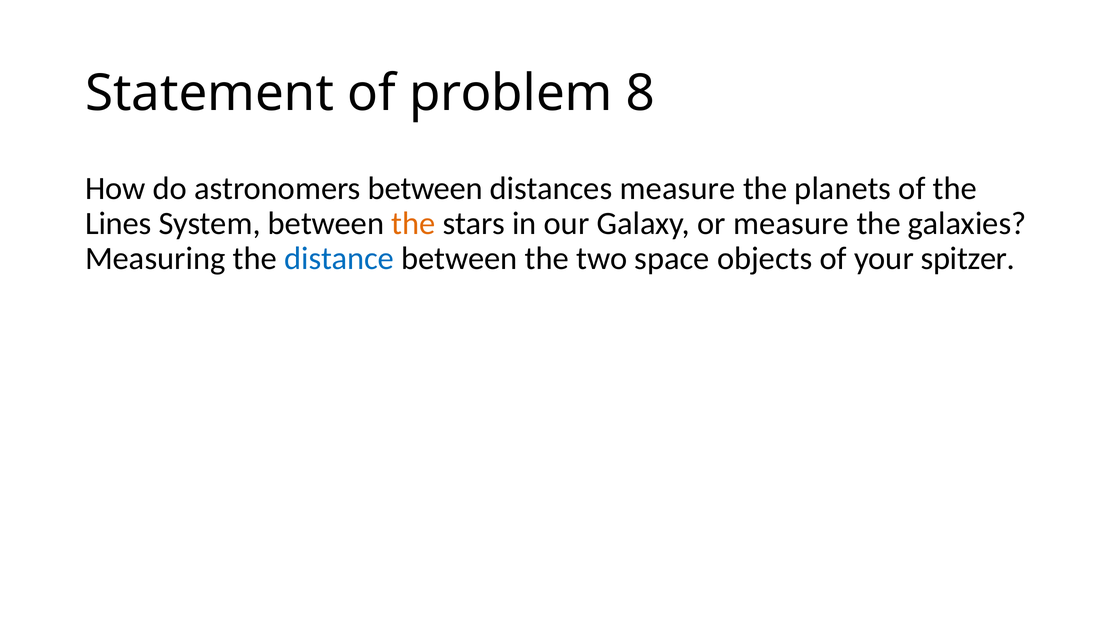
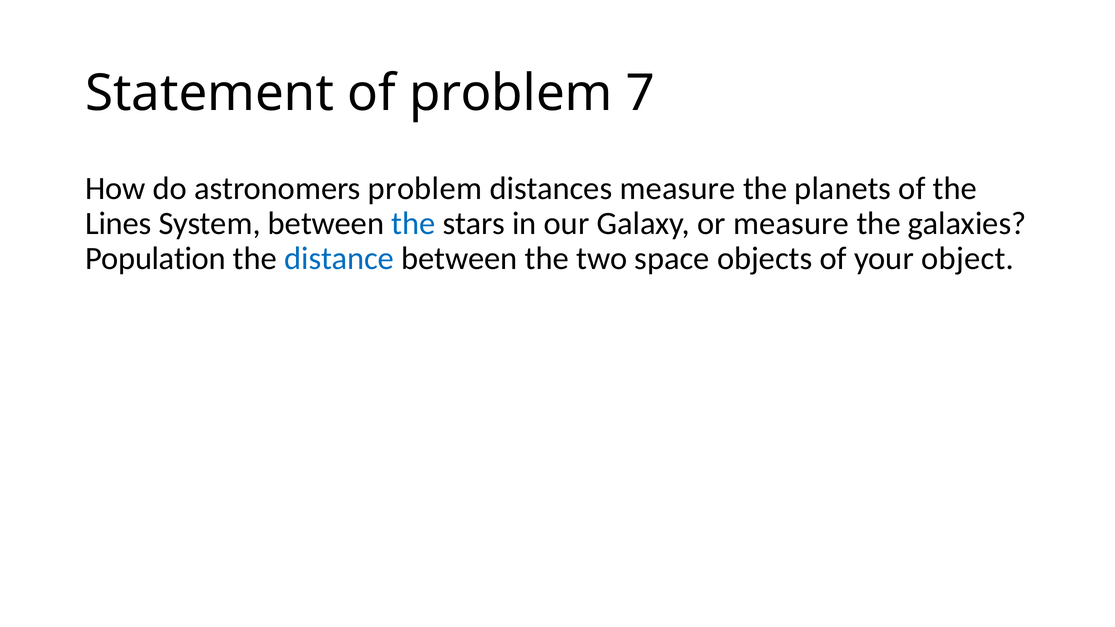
8: 8 -> 7
astronomers between: between -> problem
the at (414, 224) colour: orange -> blue
Measuring: Measuring -> Population
spitzer: spitzer -> object
